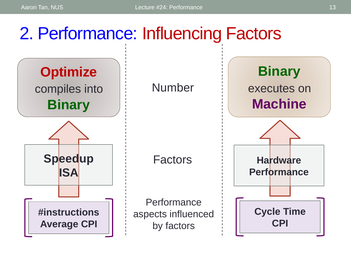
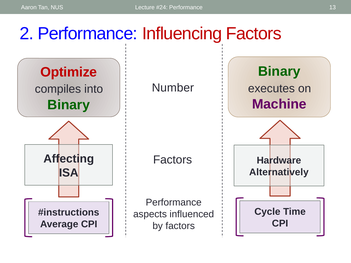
Speedup: Speedup -> Affecting
Performance at (279, 172): Performance -> Alternatively
